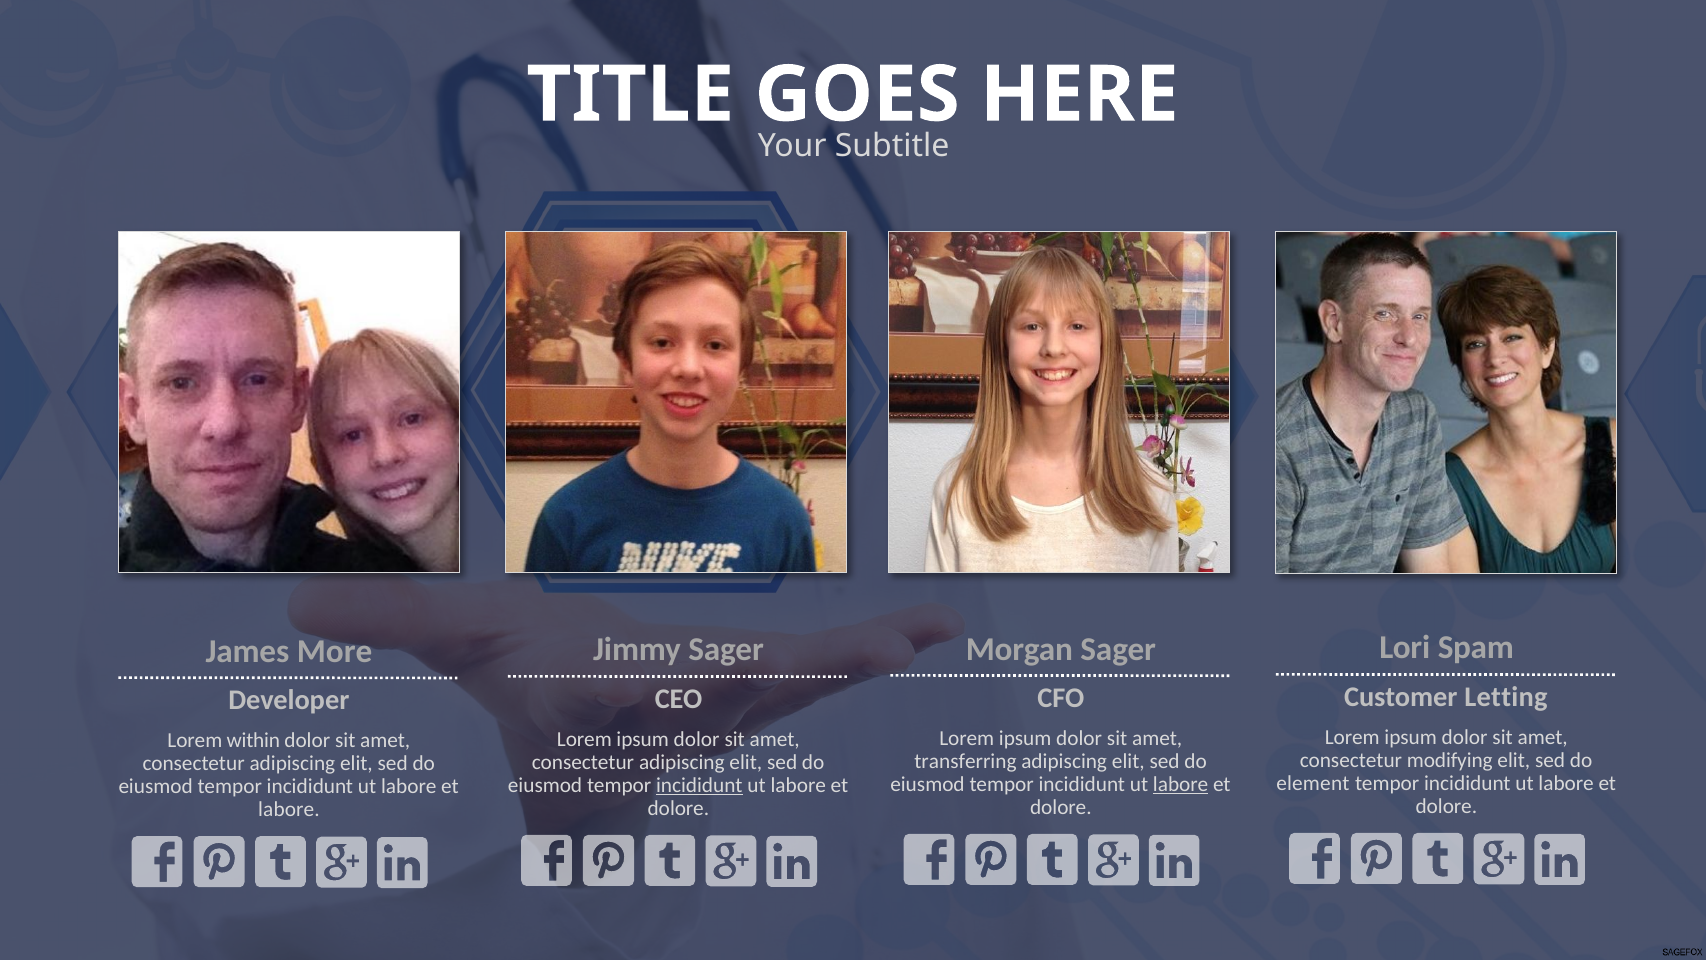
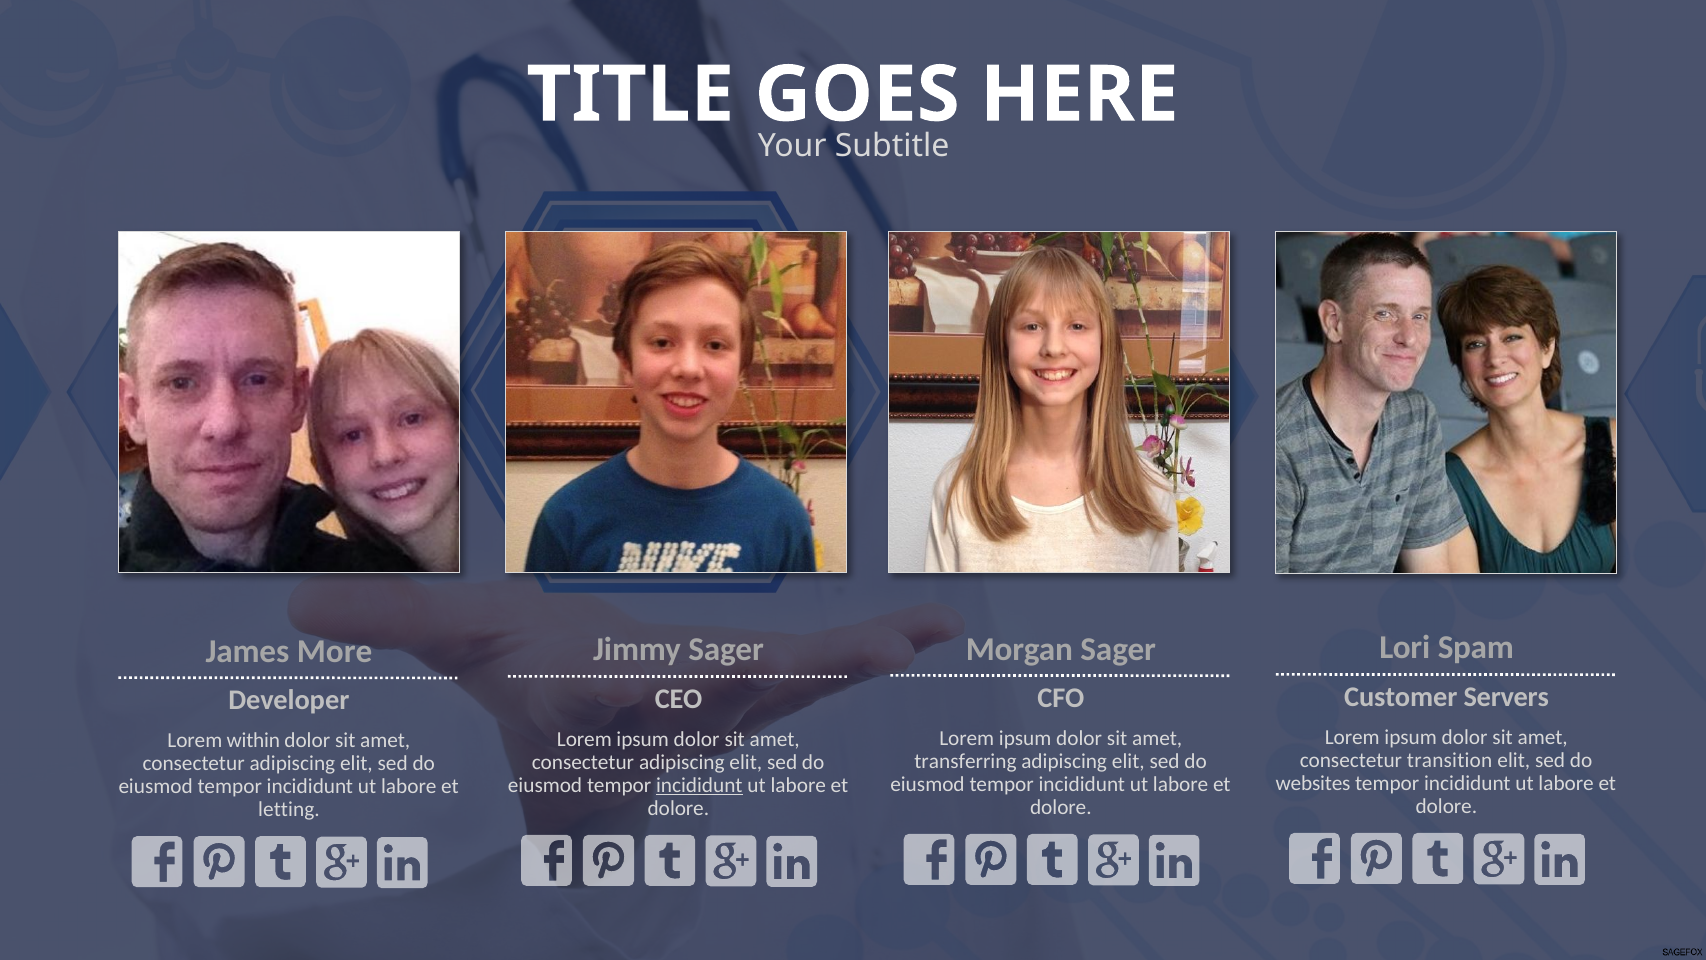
Letting: Letting -> Servers
modifying: modifying -> transition
element: element -> websites
labore at (1181, 784) underline: present -> none
labore at (289, 809): labore -> letting
